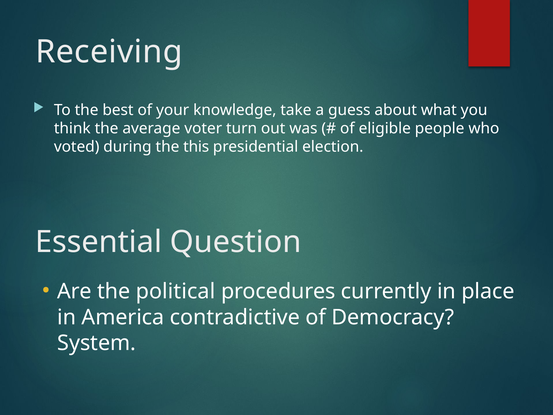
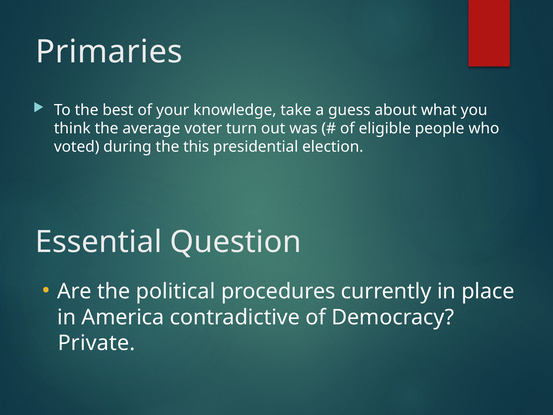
Receiving: Receiving -> Primaries
System: System -> Private
